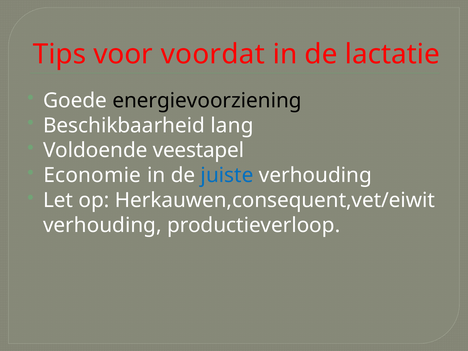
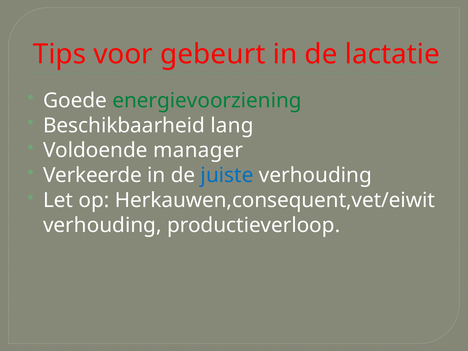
voordat: voordat -> gebeurt
energievoorziening colour: black -> green
veestapel: veestapel -> manager
Economie: Economie -> Verkeerde
